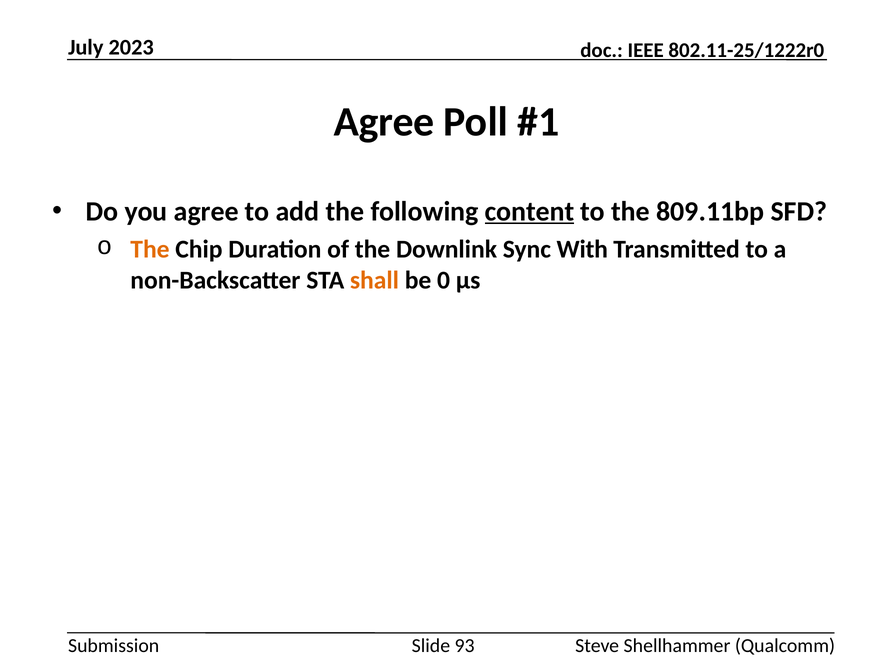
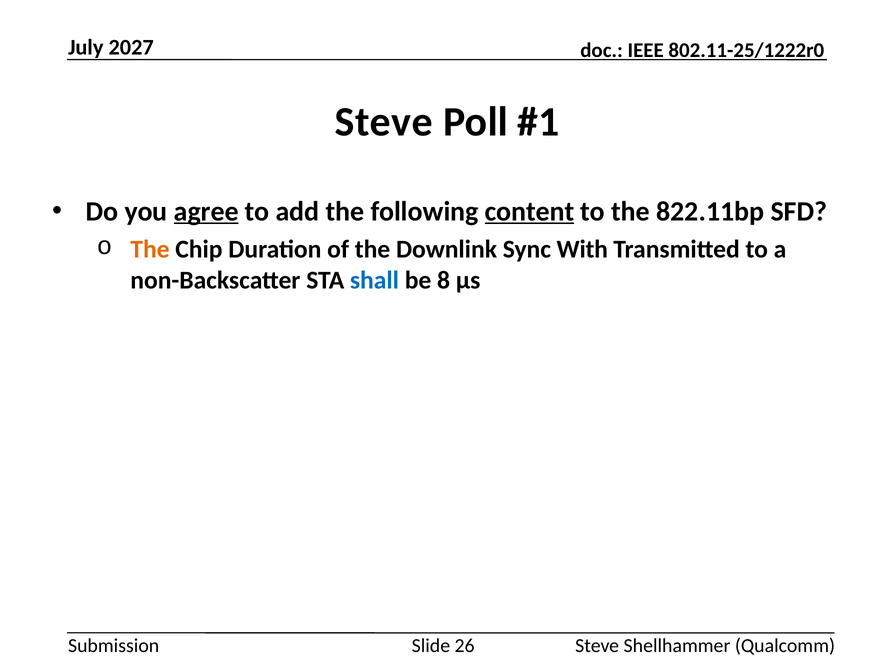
2023: 2023 -> 2027
Agree at (384, 122): Agree -> Steve
agree at (206, 212) underline: none -> present
809.11bp: 809.11bp -> 822.11bp
shall colour: orange -> blue
0: 0 -> 8
93: 93 -> 26
